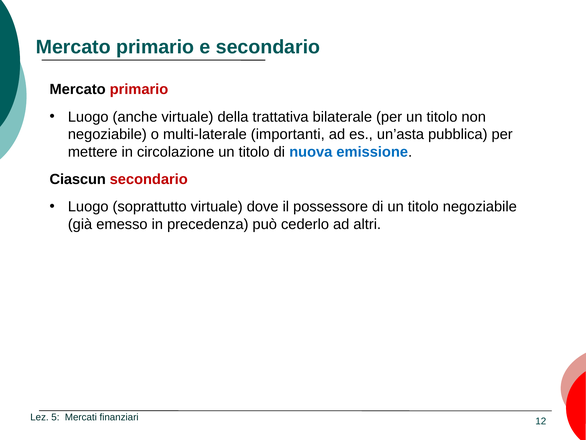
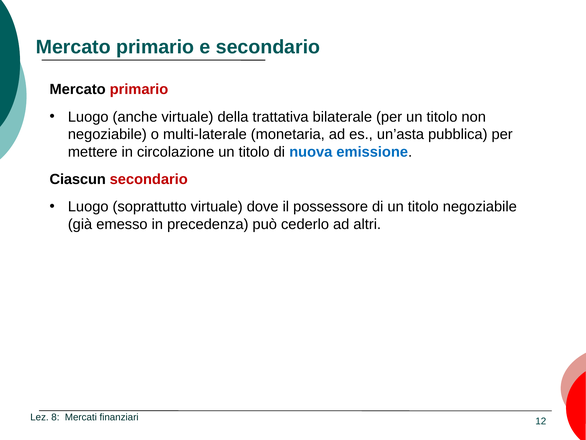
importanti: importanti -> monetaria
5: 5 -> 8
